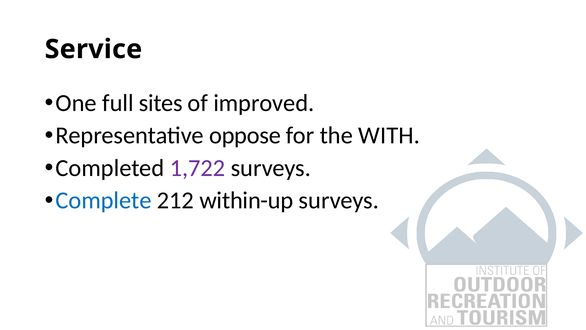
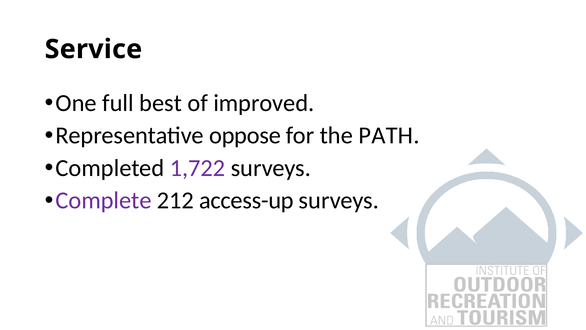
sites: sites -> best
WITH: WITH -> PATH
Complete colour: blue -> purple
within-up: within-up -> access-up
